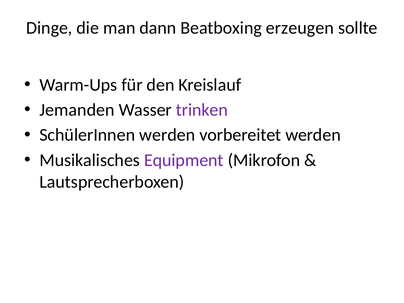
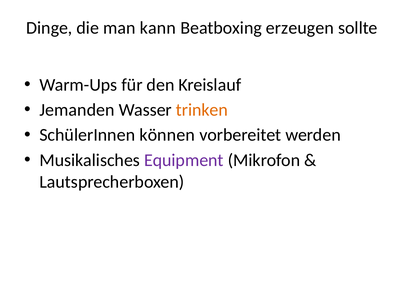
dann: dann -> kann
trinken colour: purple -> orange
SchülerInnen werden: werden -> können
